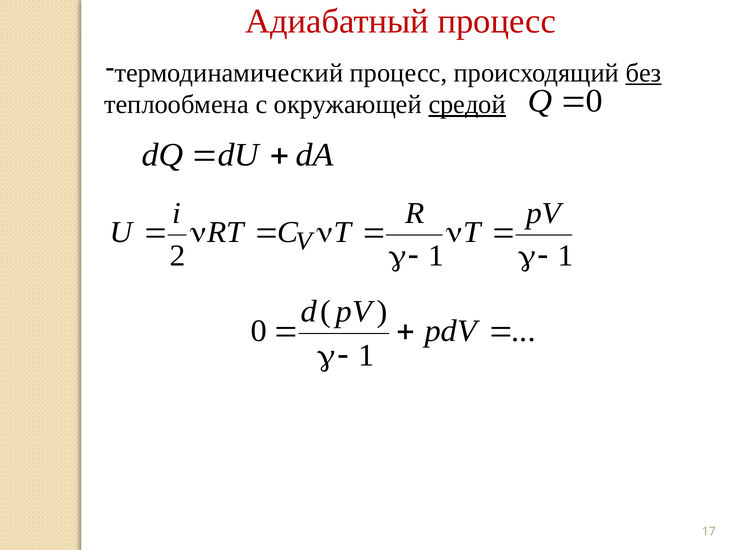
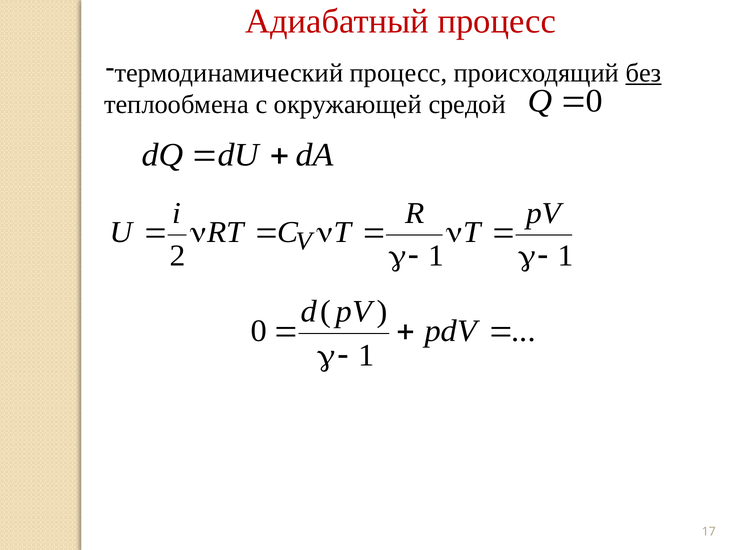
средой underline: present -> none
